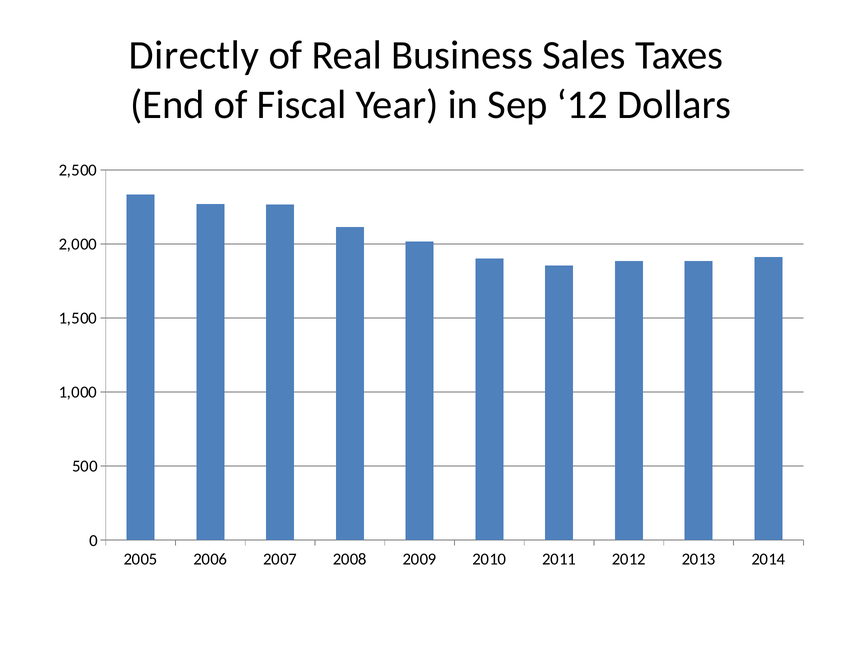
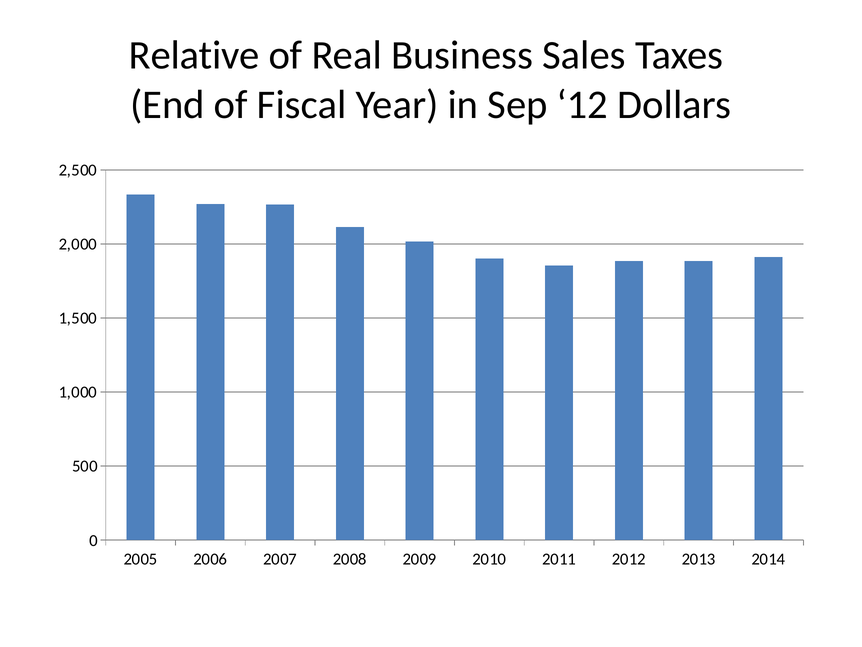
Directly: Directly -> Relative
